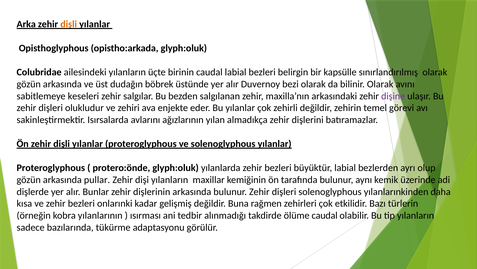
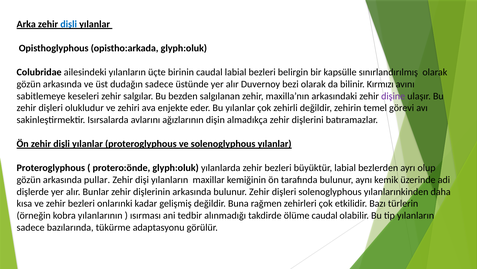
dişli at (69, 24) colour: orange -> blue
dudağın böbrek: böbrek -> sadece
bilinir Olarak: Olarak -> Kırmızı
yılan: yılan -> dişin
